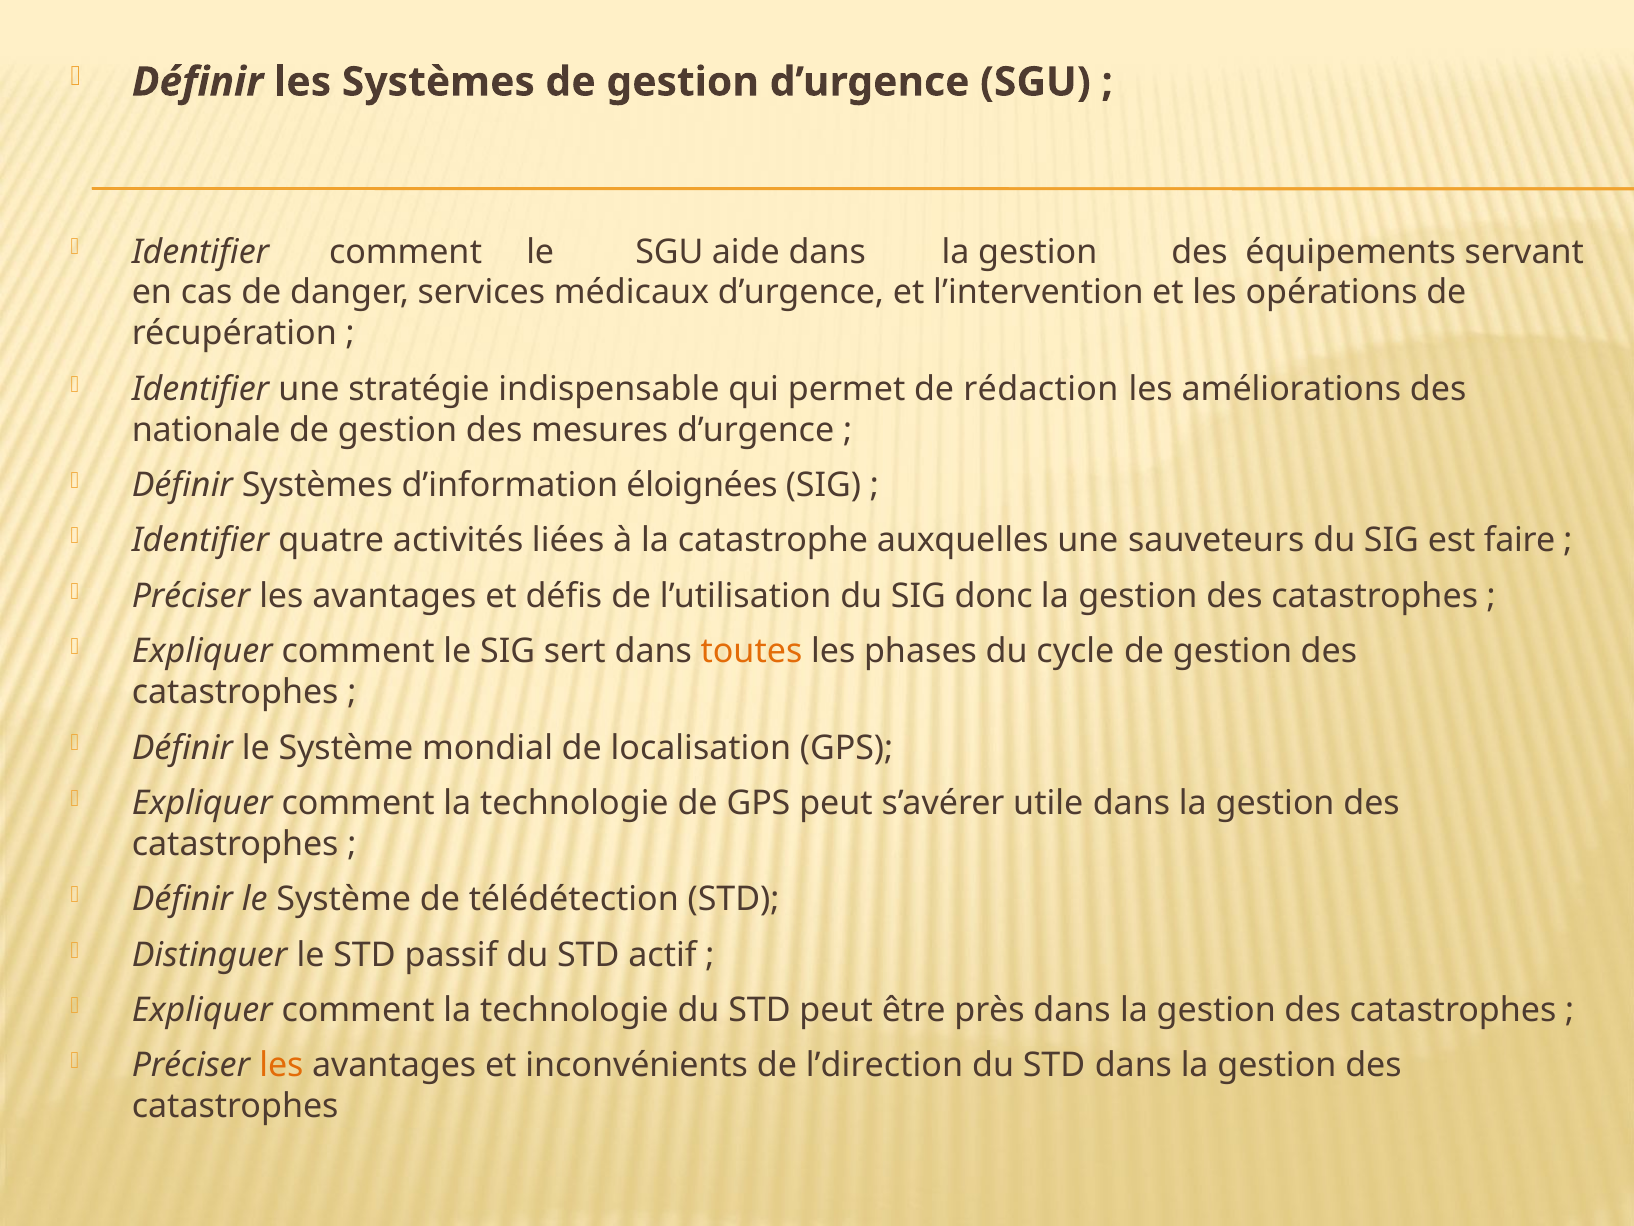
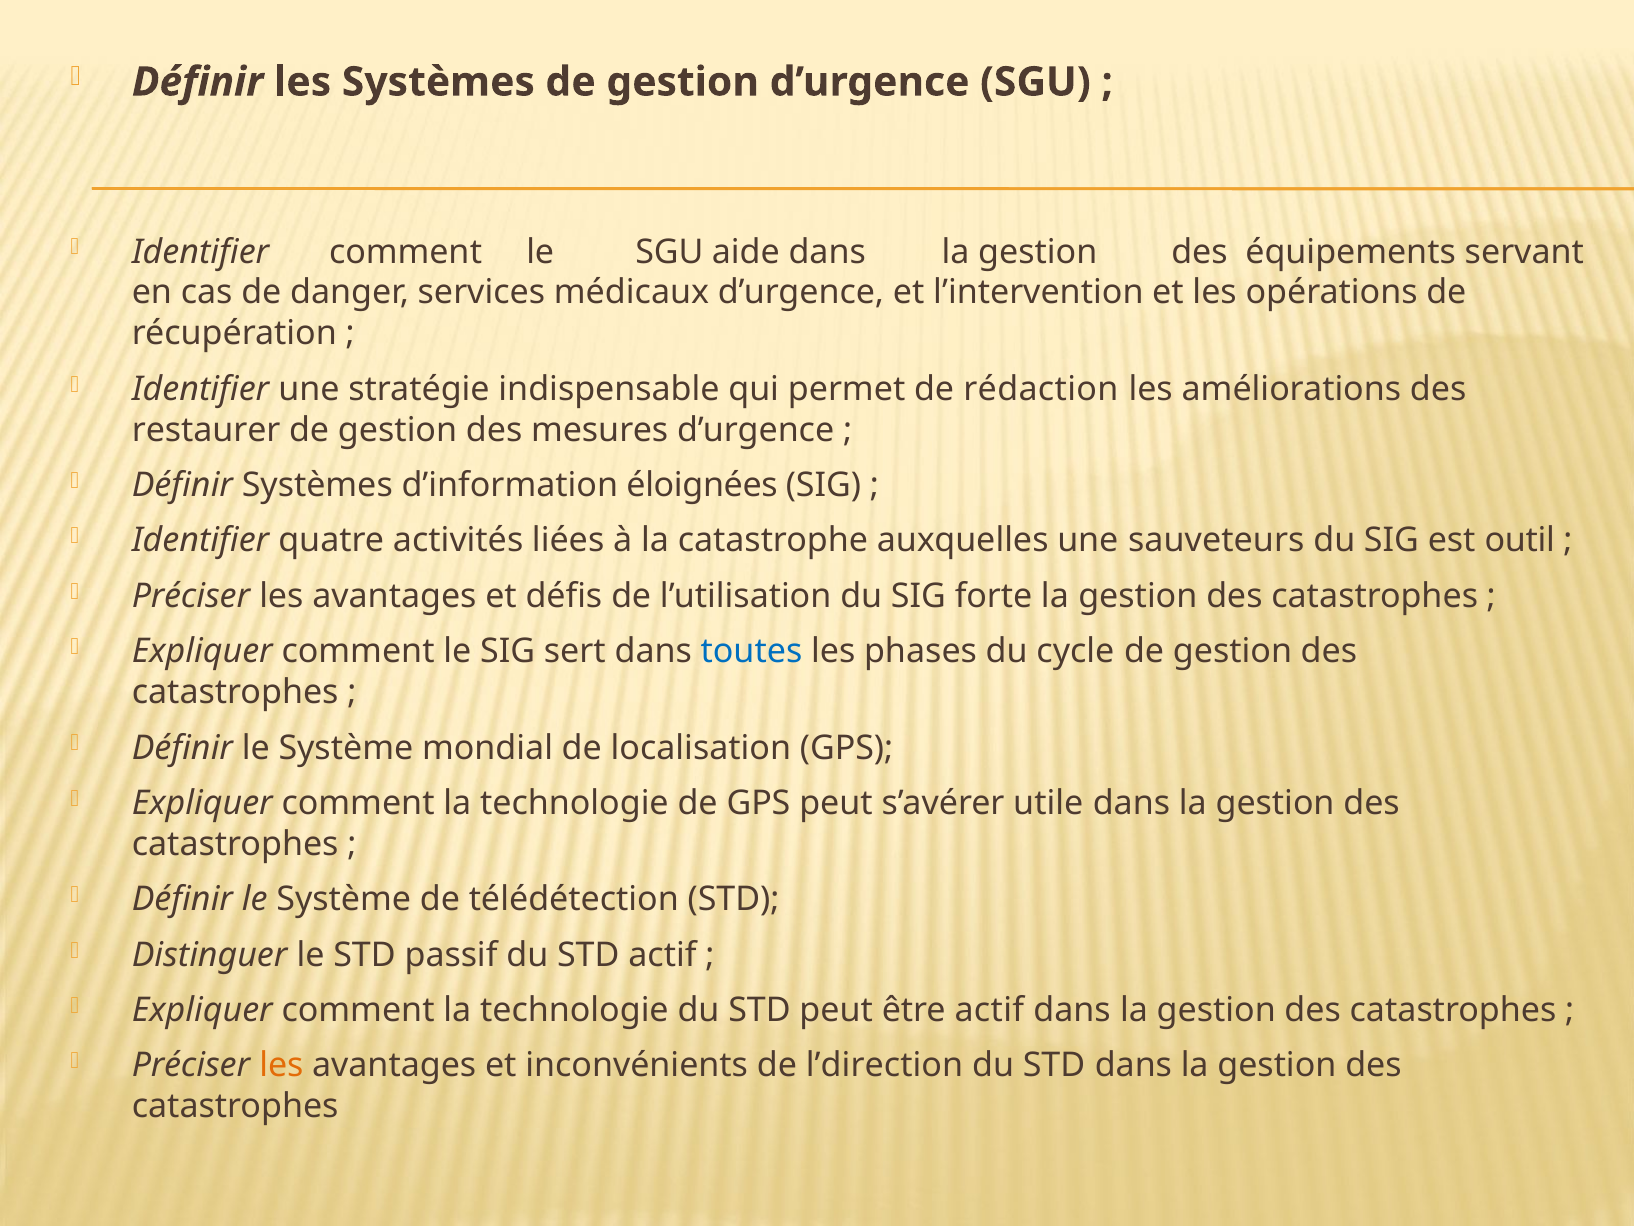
nationale: nationale -> restaurer
faire: faire -> outil
donc: donc -> forte
toutes colour: orange -> blue
être près: près -> actif
